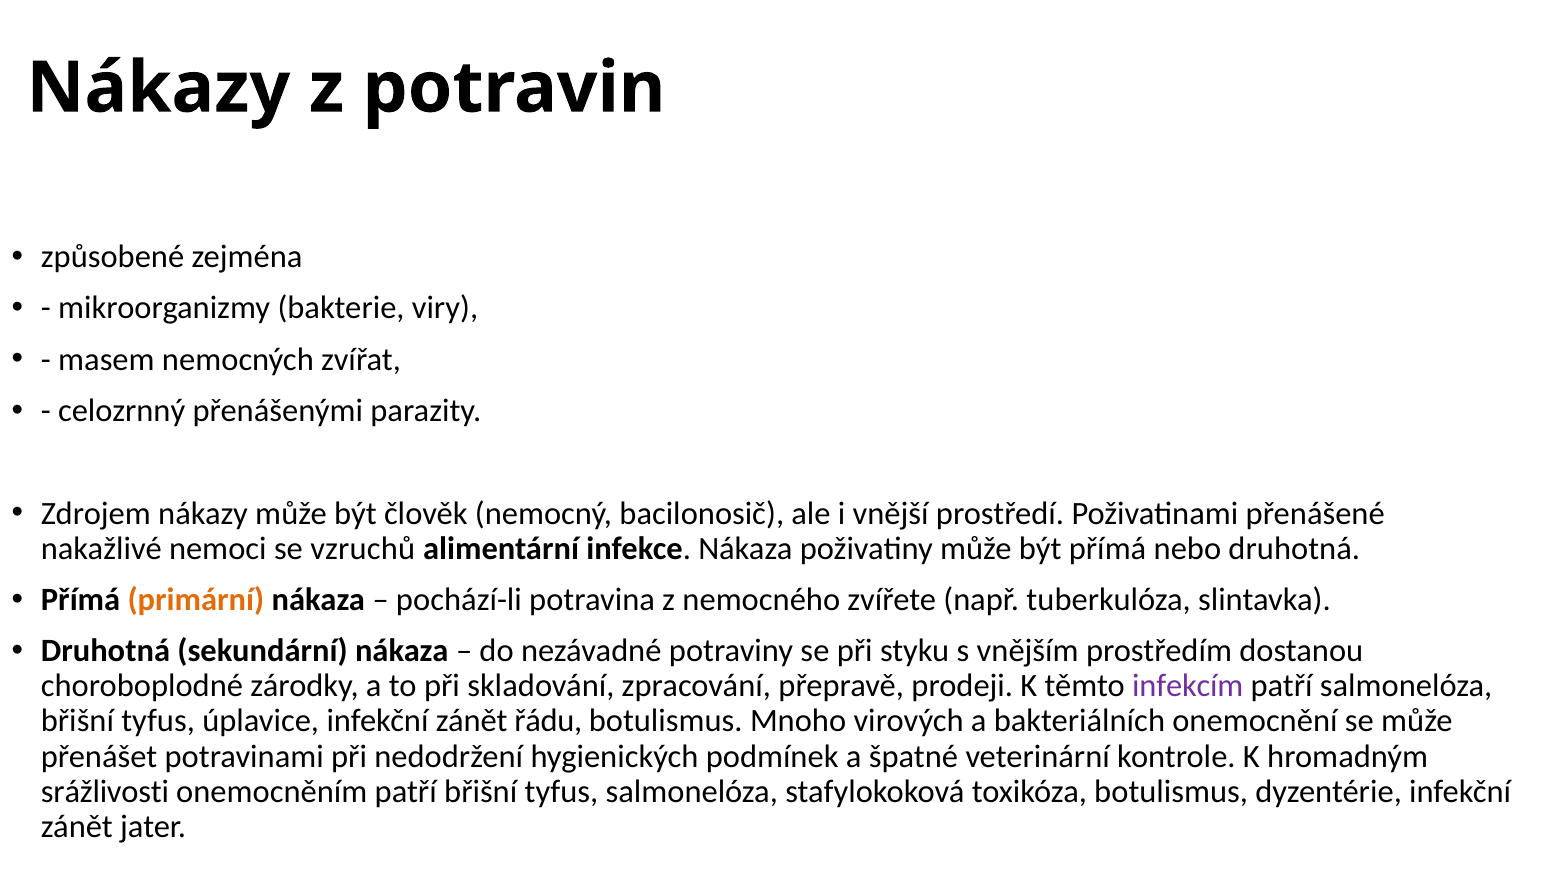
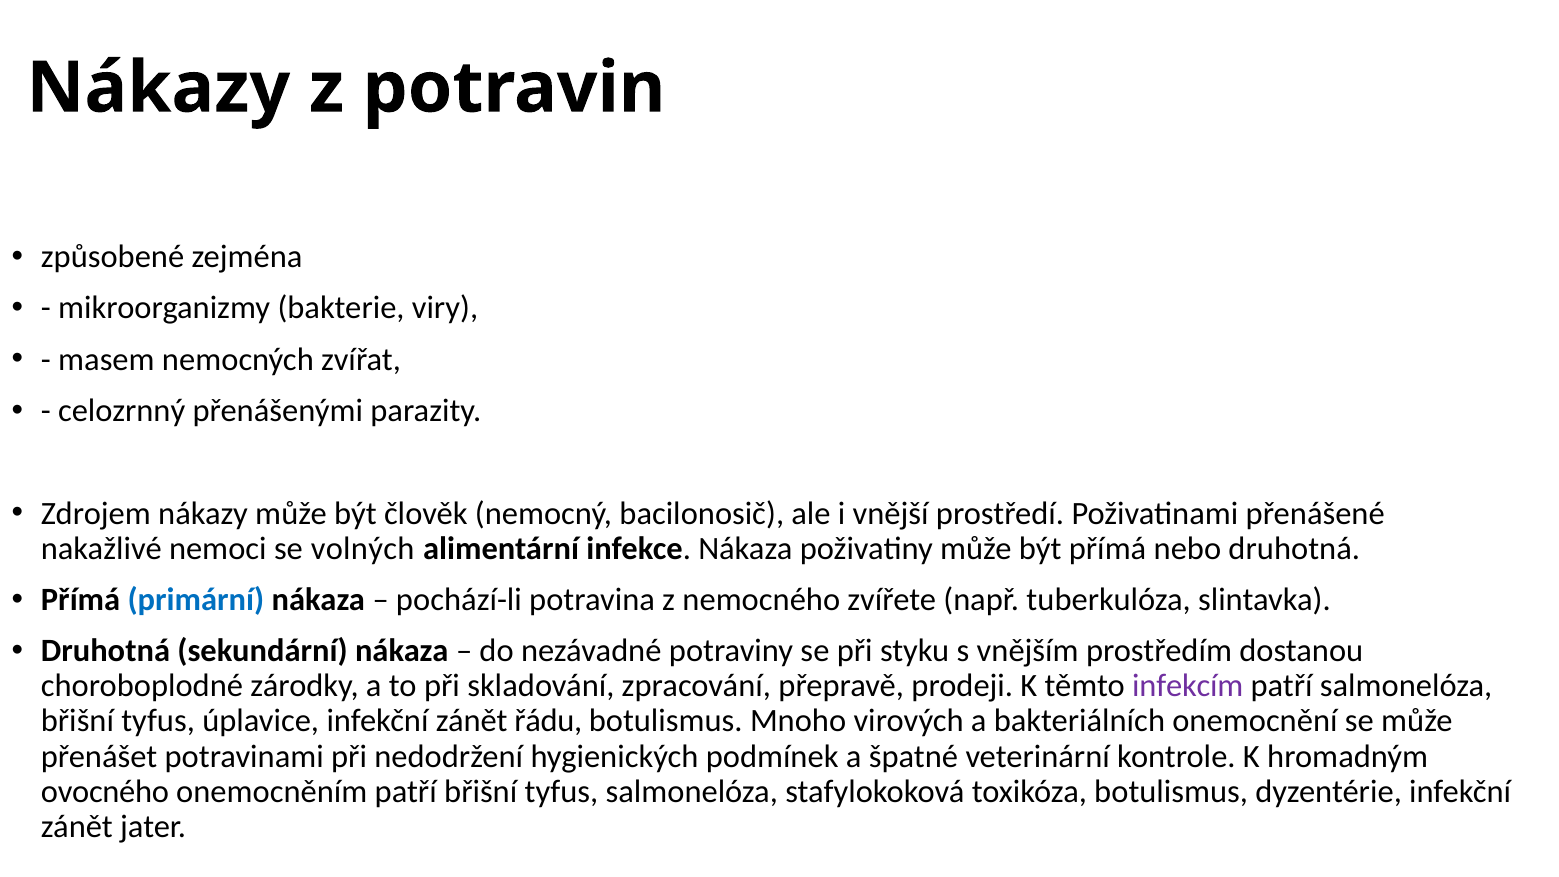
vzruchů: vzruchů -> volných
primární colour: orange -> blue
srážlivosti: srážlivosti -> ovocného
